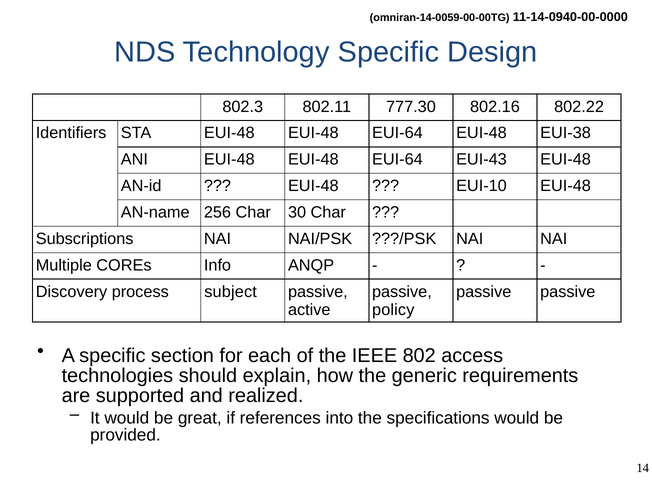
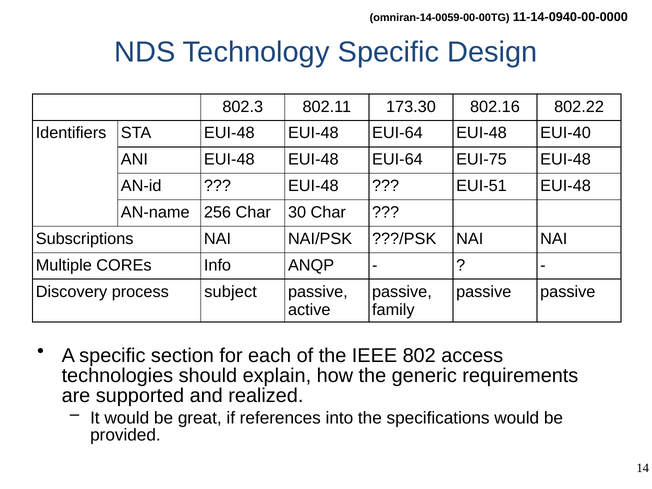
777.30: 777.30 -> 173.30
EUI-38: EUI-38 -> EUI-40
EUI-43: EUI-43 -> EUI-75
EUI-10: EUI-10 -> EUI-51
policy: policy -> family
